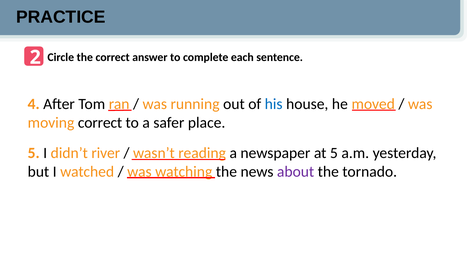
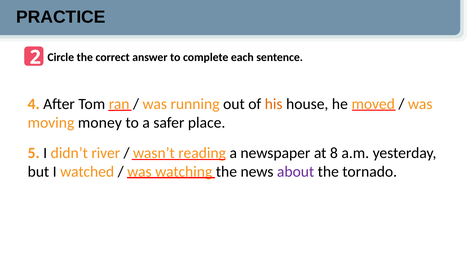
his colour: blue -> orange
moving correct: correct -> money
at 5: 5 -> 8
